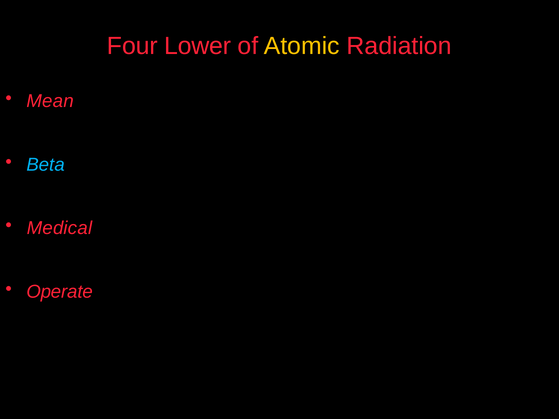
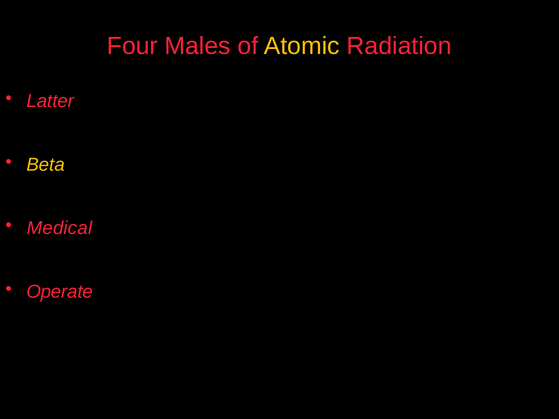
Lower: Lower -> Males
Mean: Mean -> Latter
Beta colour: light blue -> yellow
